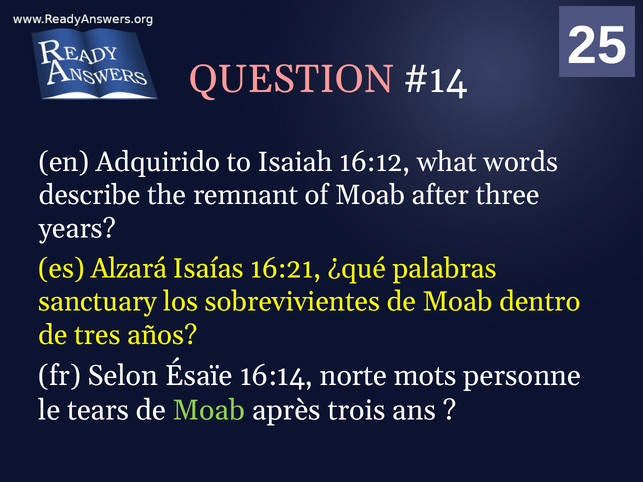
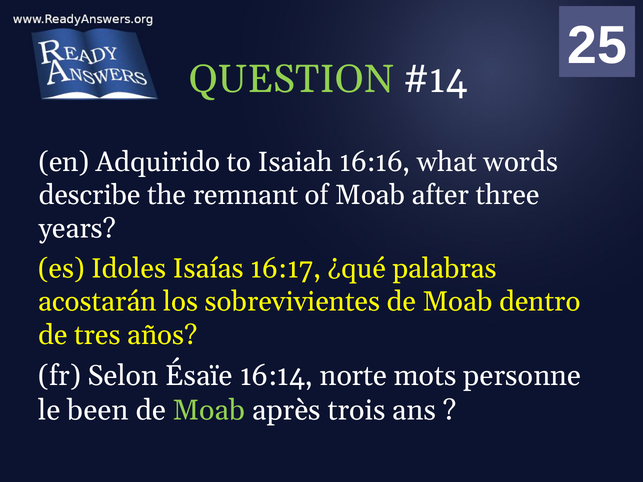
QUESTION colour: pink -> light green
16:12: 16:12 -> 16:16
Alzará: Alzará -> Idoles
16:21: 16:21 -> 16:17
sanctuary: sanctuary -> acostarán
tears: tears -> been
